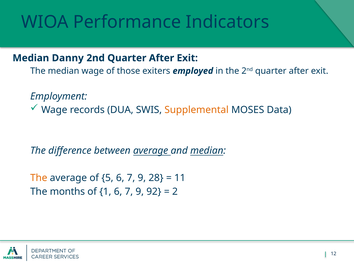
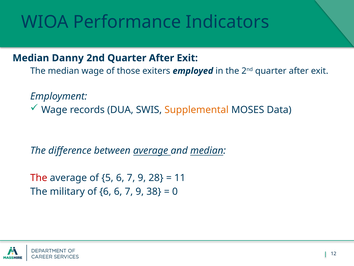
The at (39, 178) colour: orange -> red
months: months -> military
of 1: 1 -> 6
92: 92 -> 38
2: 2 -> 0
